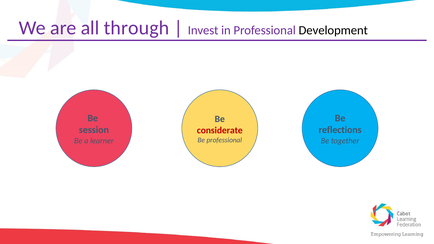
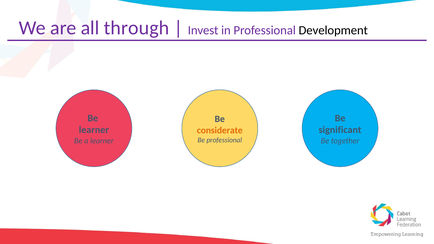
session at (94, 130): session -> learner
reflections: reflections -> significant
considerate colour: red -> orange
